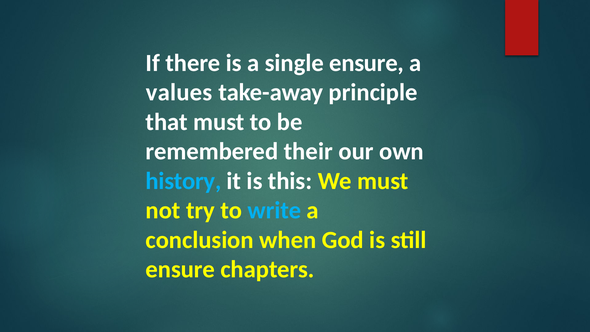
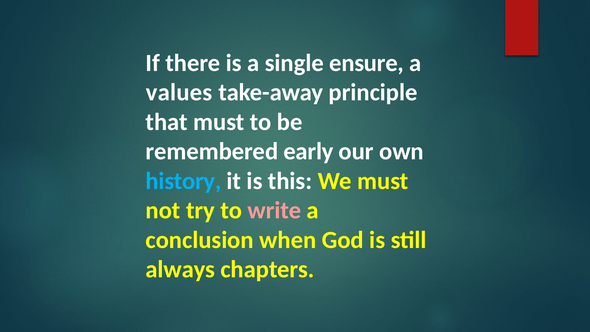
their: their -> early
write colour: light blue -> pink
ensure at (180, 269): ensure -> always
